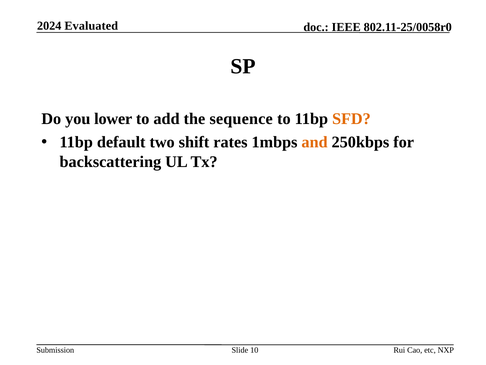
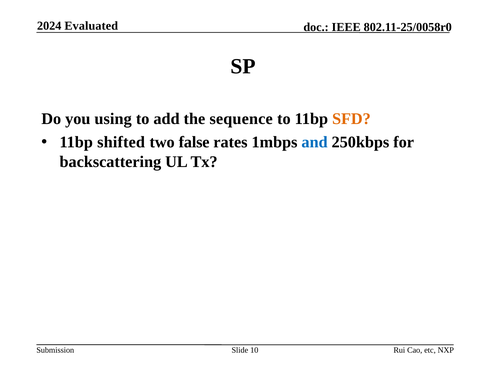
lower: lower -> using
default: default -> shifted
shift: shift -> false
and colour: orange -> blue
